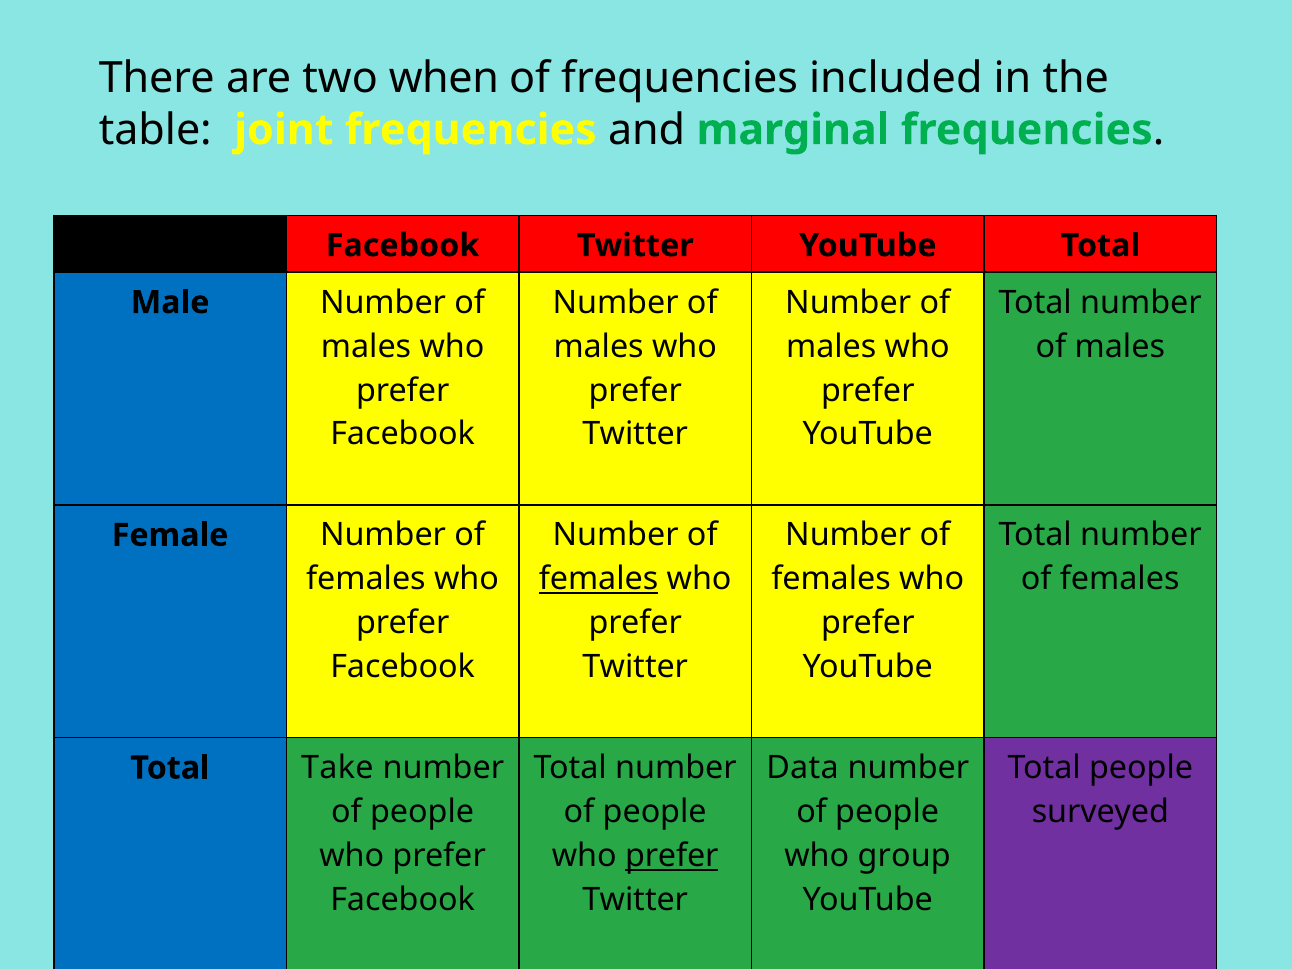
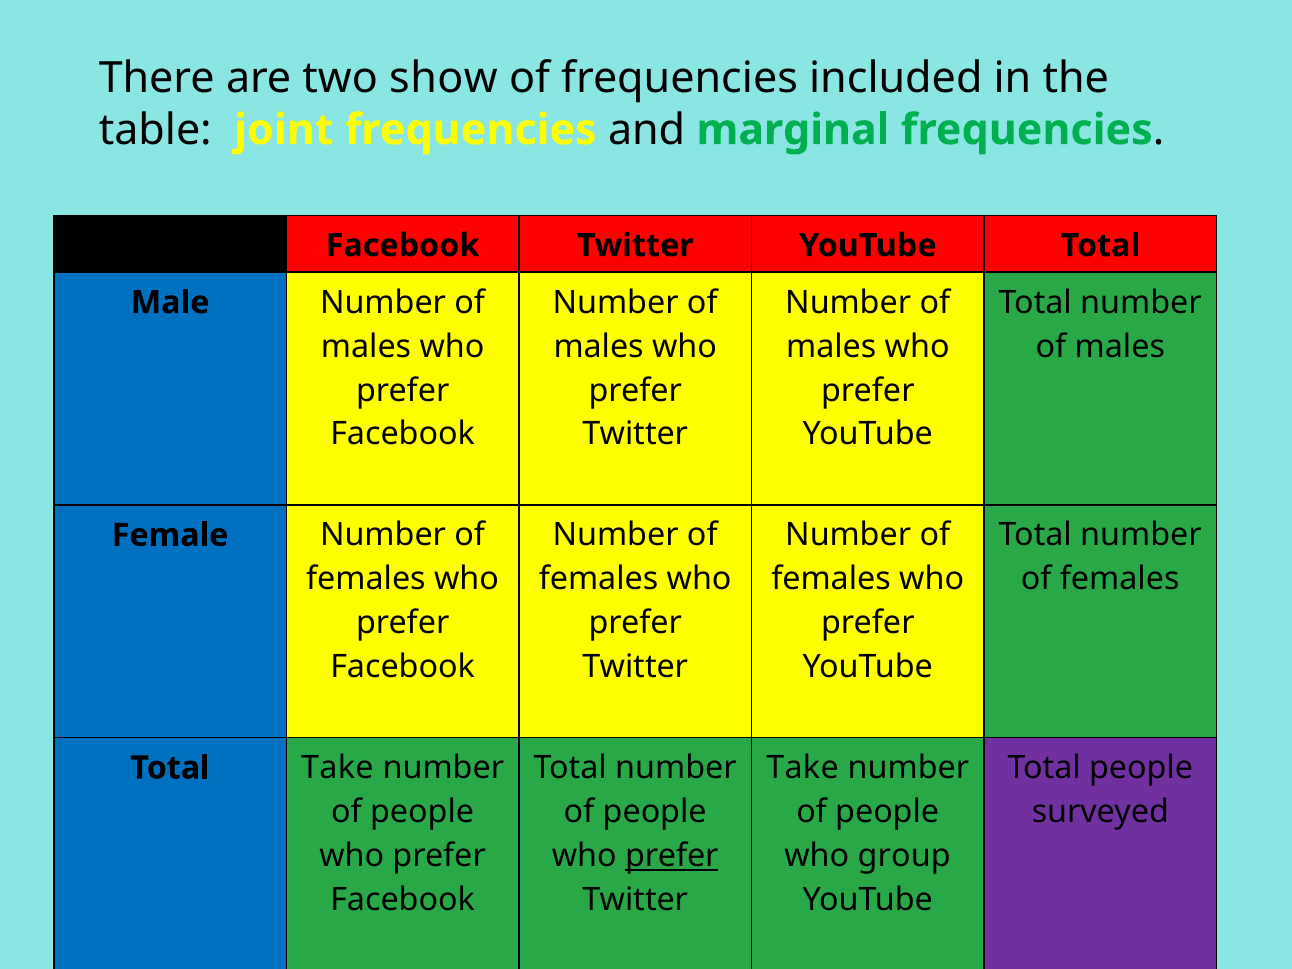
when: when -> show
females at (599, 579) underline: present -> none
Data at (803, 768): Data -> Take
